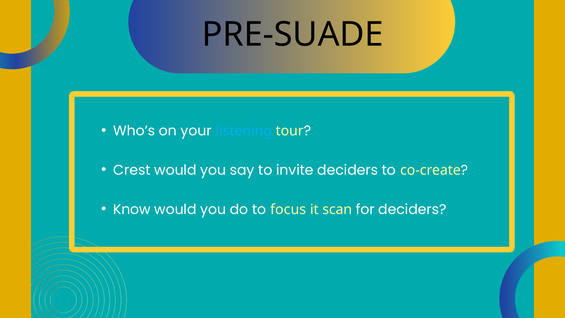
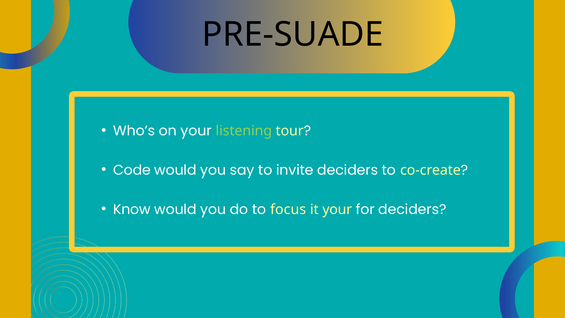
listening colour: light blue -> light green
Crest: Crest -> Code
it scan: scan -> your
